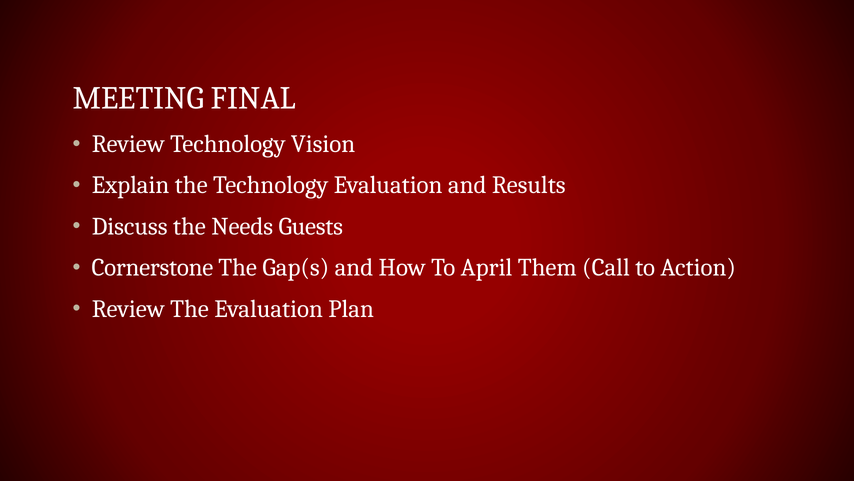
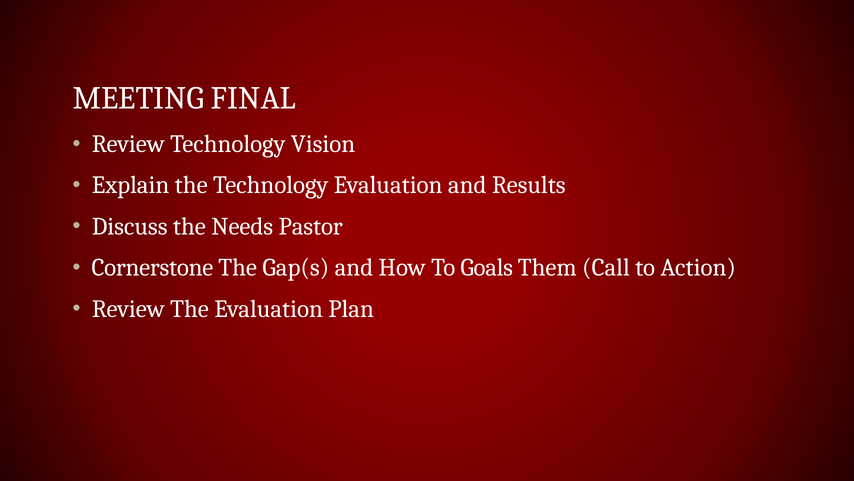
Guests: Guests -> Pastor
April: April -> Goals
